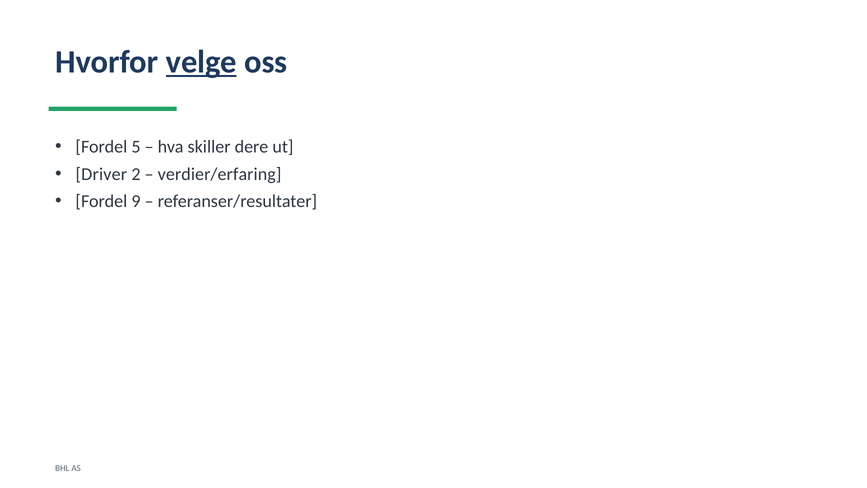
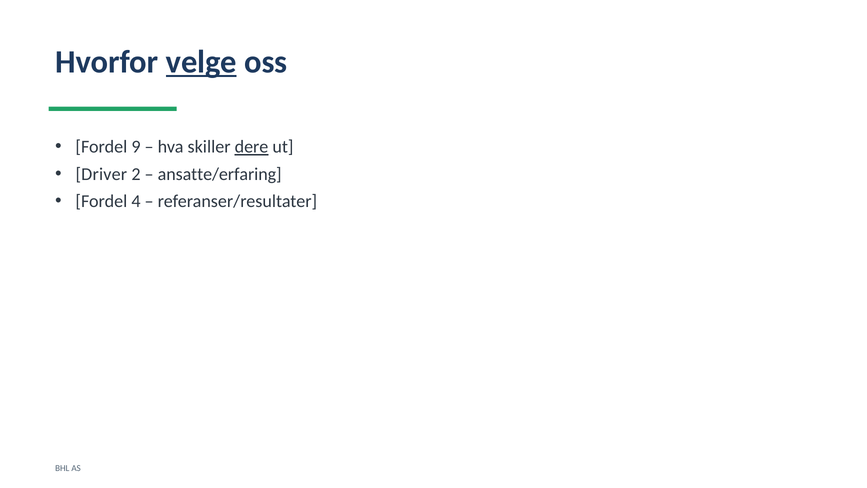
5: 5 -> 9
dere underline: none -> present
verdier/erfaring: verdier/erfaring -> ansatte/erfaring
9: 9 -> 4
